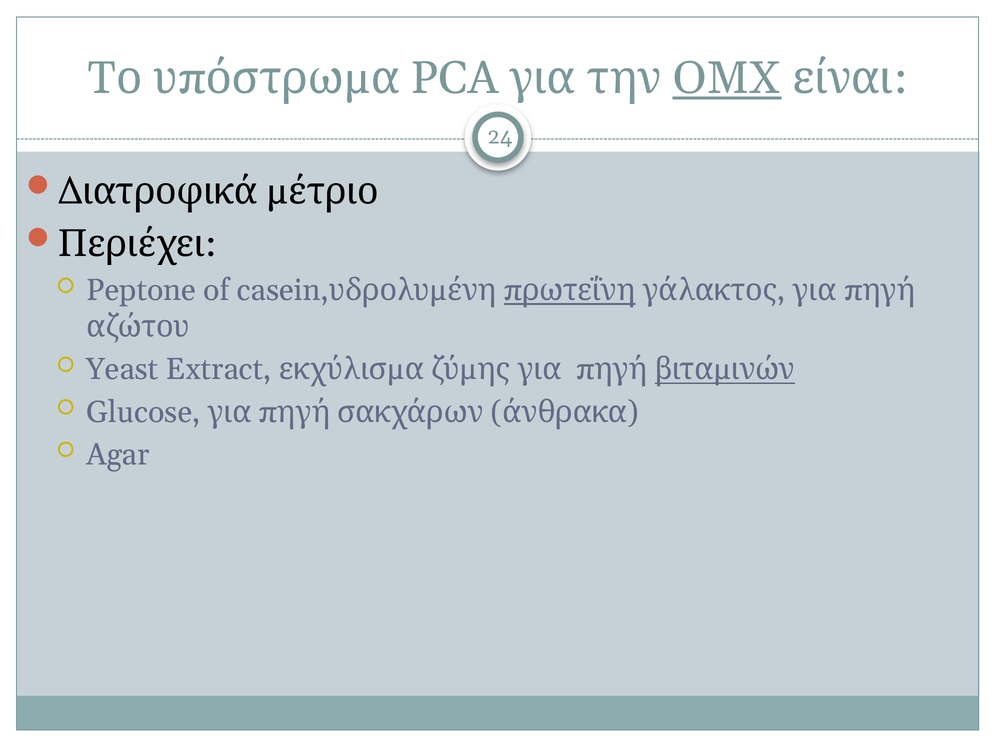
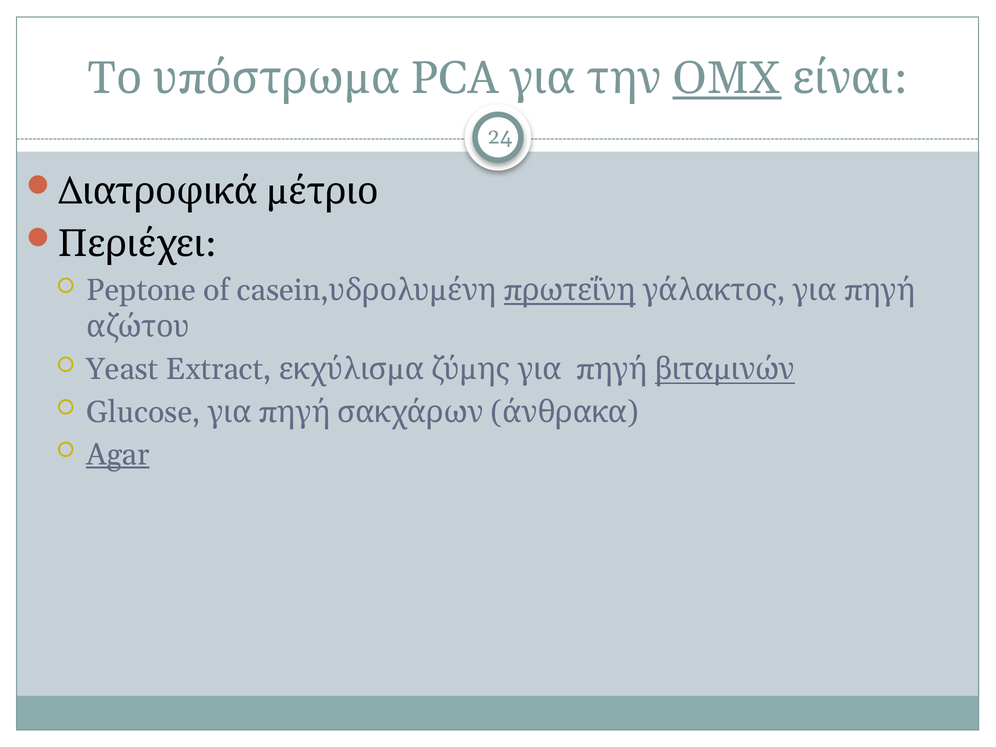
Agar underline: none -> present
